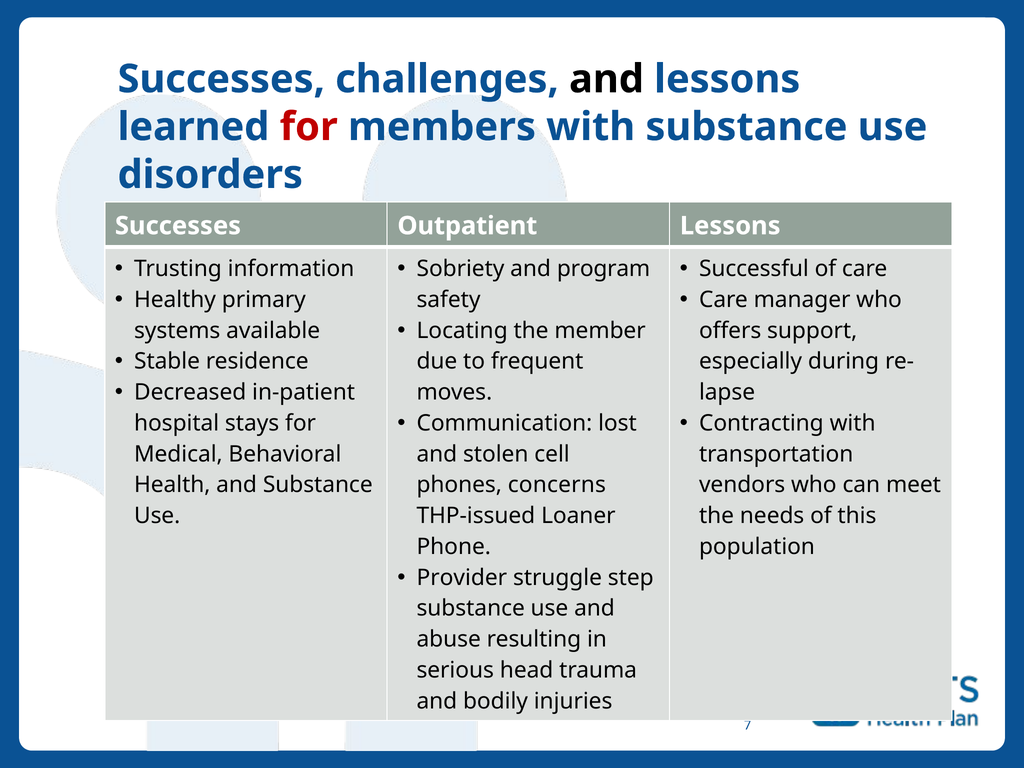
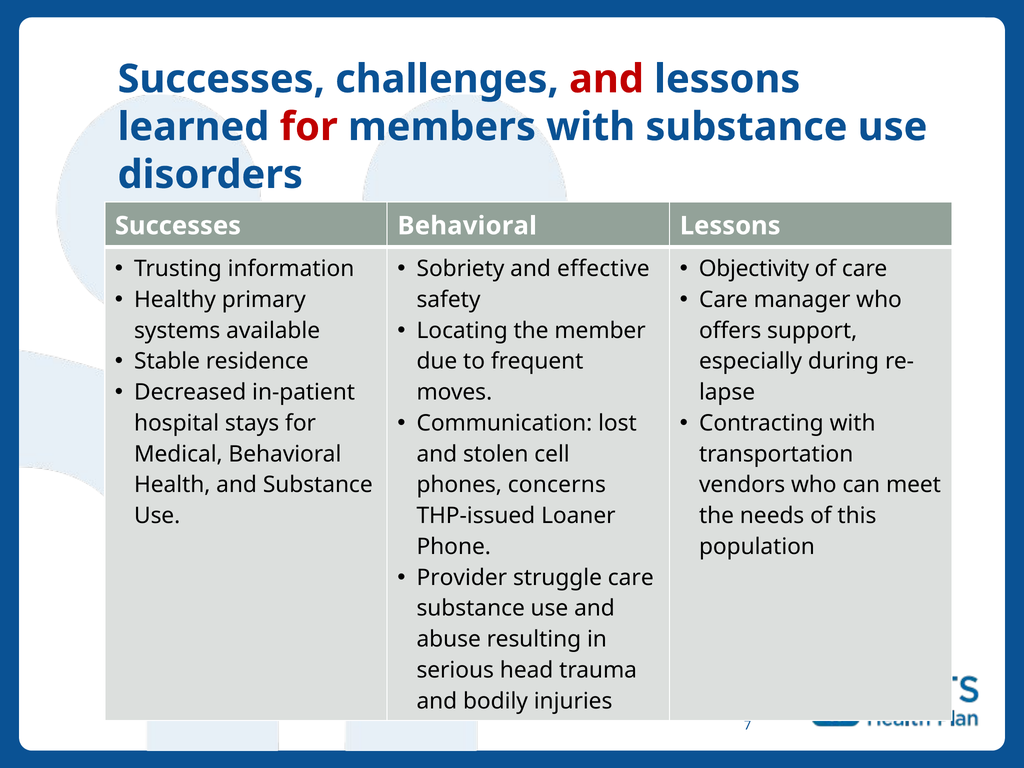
and at (607, 79) colour: black -> red
Successes Outpatient: Outpatient -> Behavioral
program: program -> effective
Successful: Successful -> Objectivity
struggle step: step -> care
